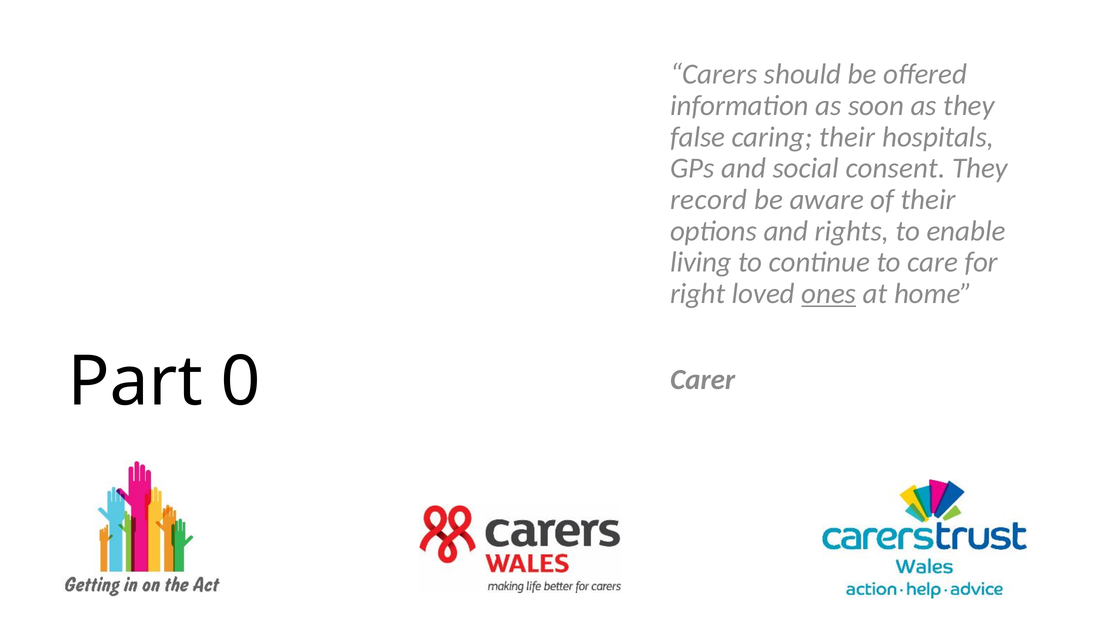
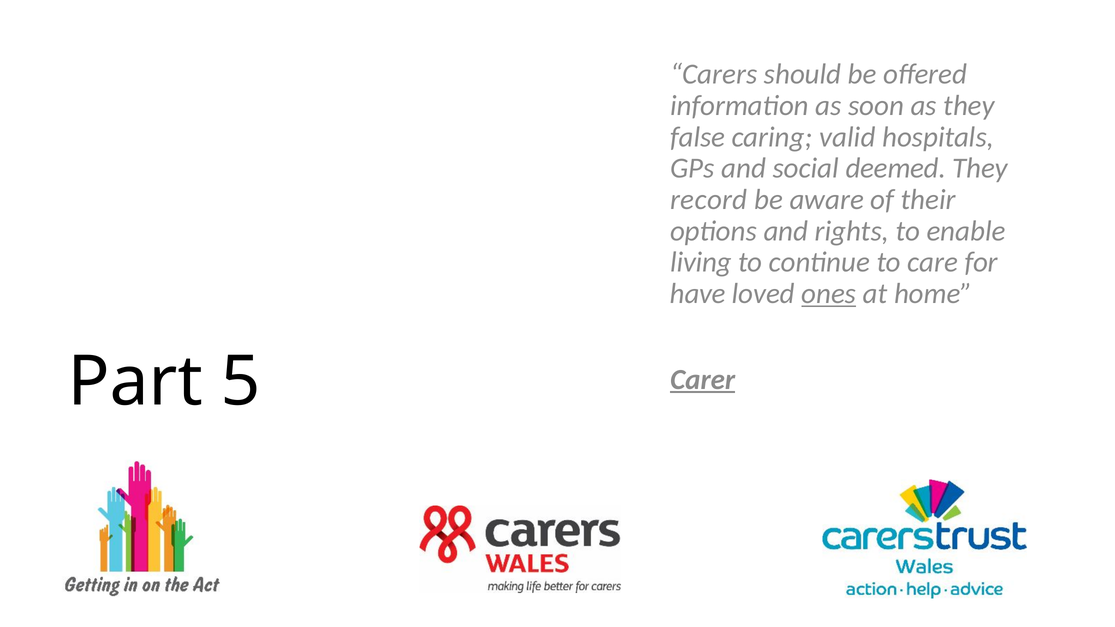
caring their: their -> valid
consent: consent -> deemed
right: right -> have
0: 0 -> 5
Carer underline: none -> present
